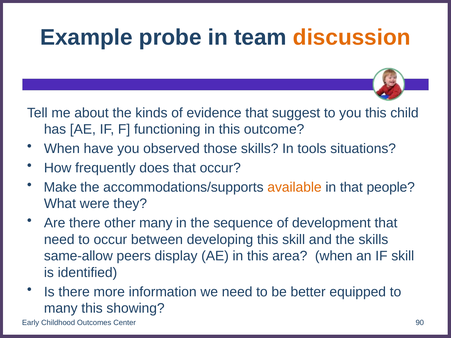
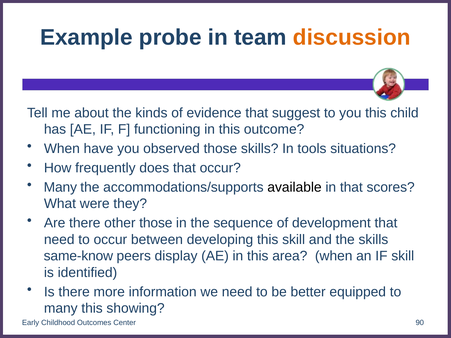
Make at (60, 187): Make -> Many
available colour: orange -> black
people: people -> scores
other many: many -> those
same-allow: same-allow -> same-know
